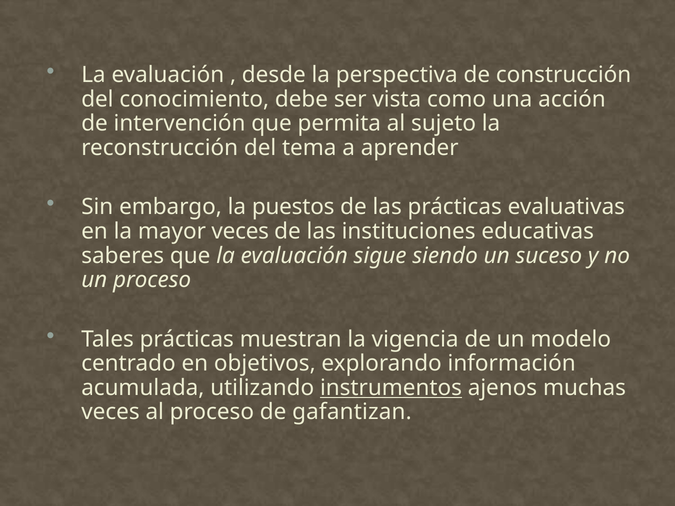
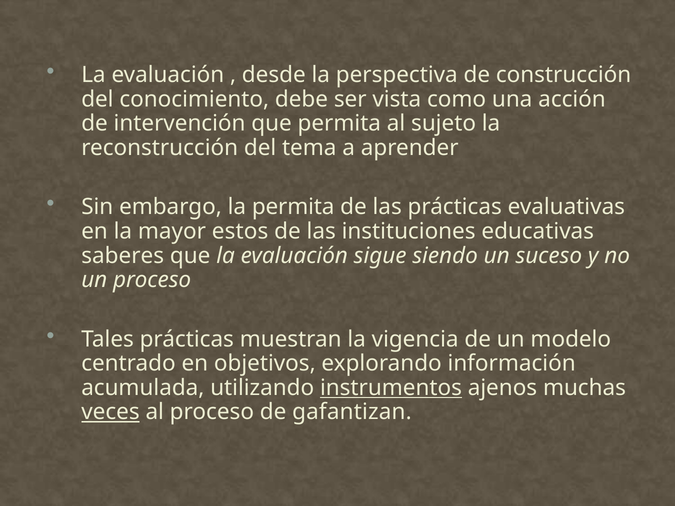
la puestos: puestos -> permita
mayor veces: veces -> estos
veces at (110, 412) underline: none -> present
